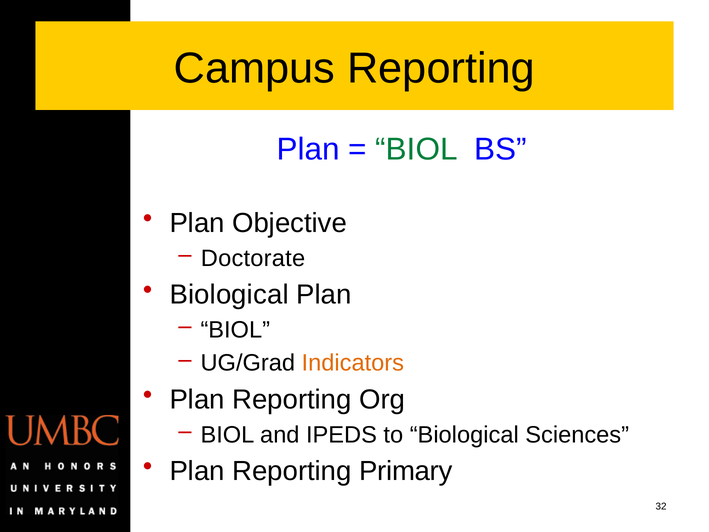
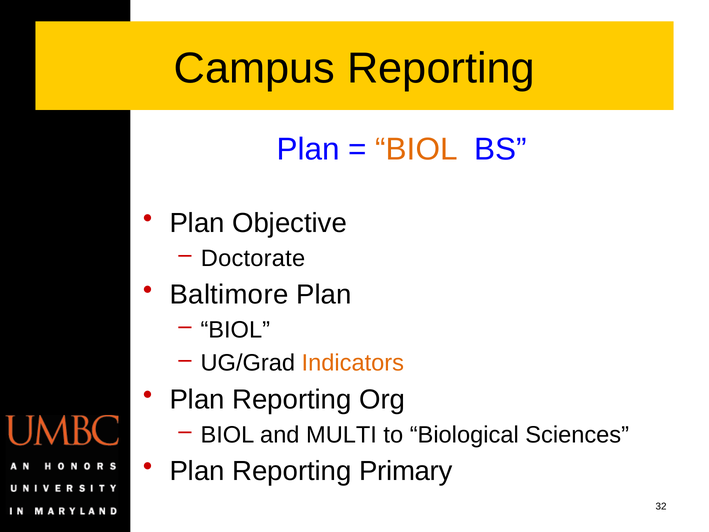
BIOL at (417, 149) colour: green -> orange
Biological at (229, 295): Biological -> Baltimore
IPEDS: IPEDS -> MULTI
